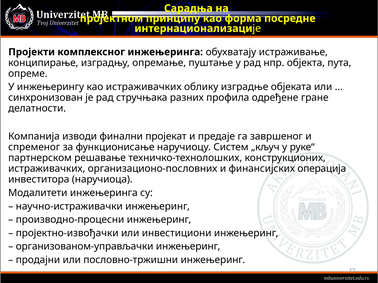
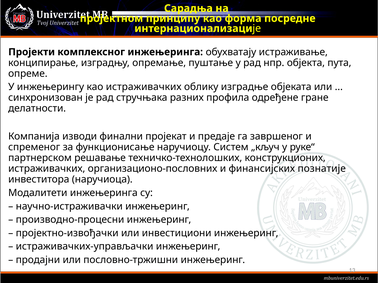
операција: операција -> познатије
организованом-управљачки: организованом-управљачки -> истраживачких-управљачки
